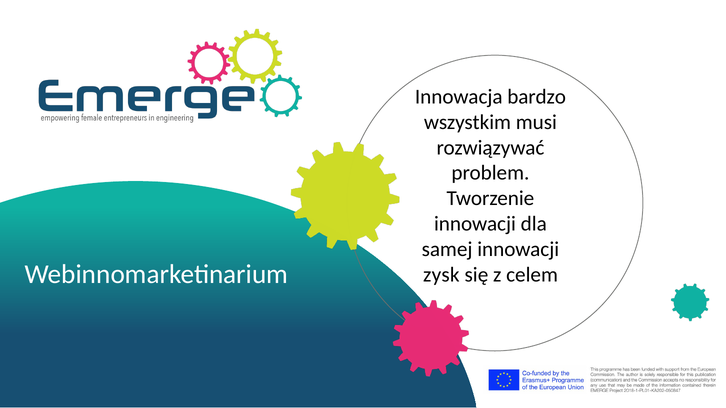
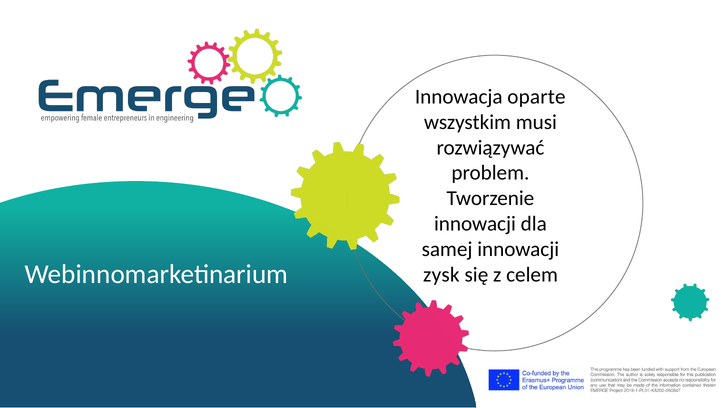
bardzo: bardzo -> oparte
